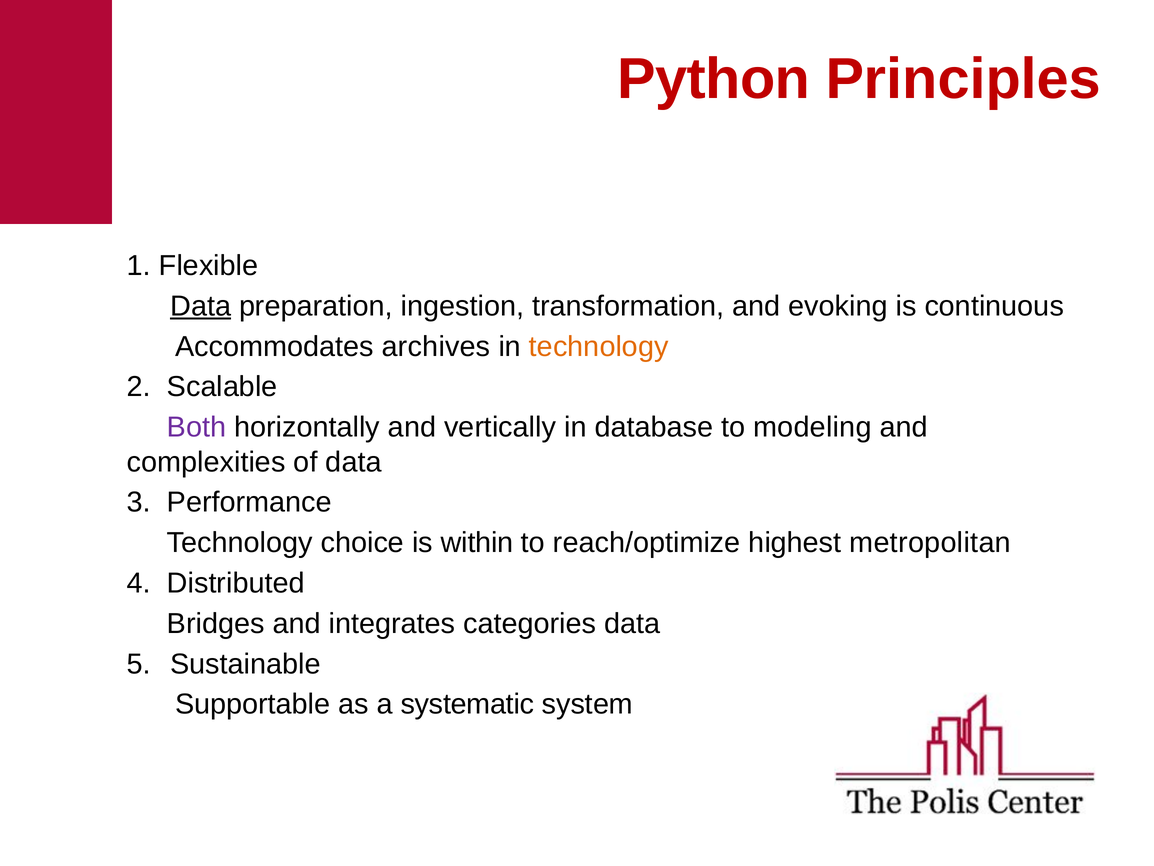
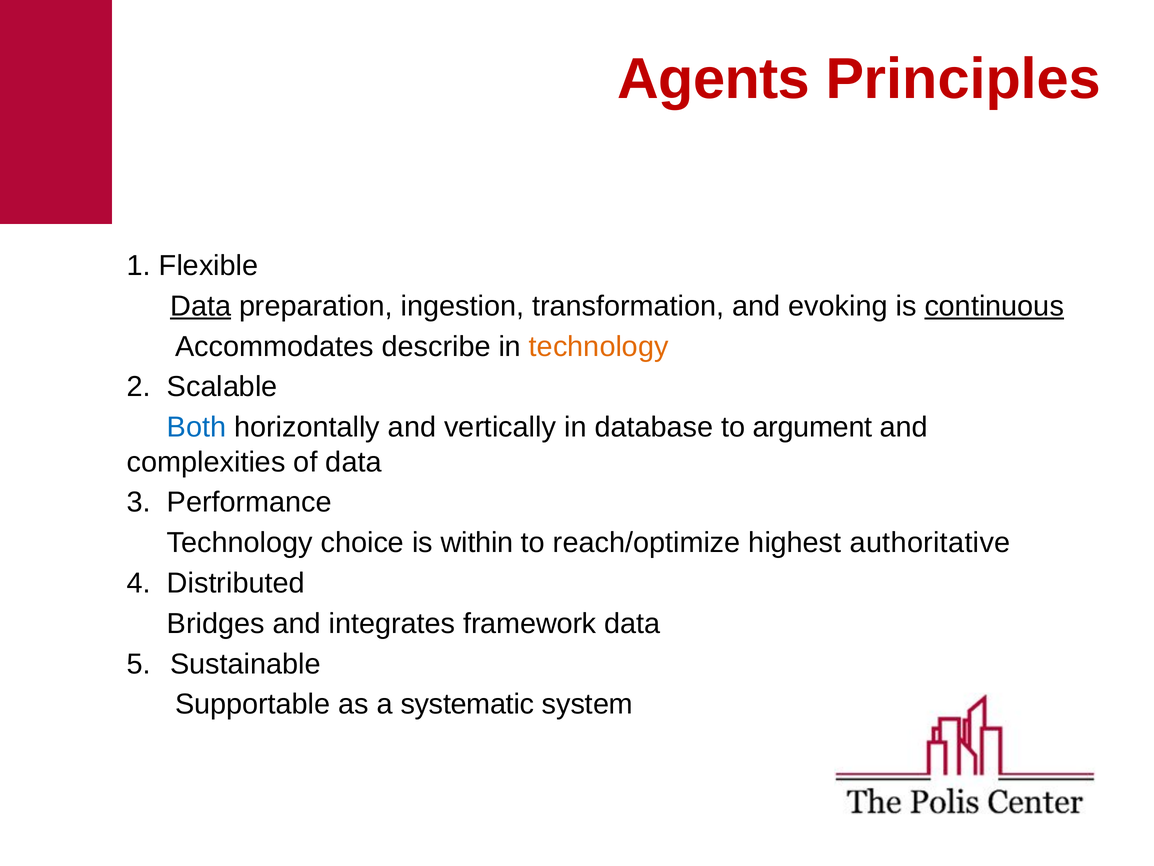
Python: Python -> Agents
continuous underline: none -> present
archives: archives -> describe
Both colour: purple -> blue
modeling: modeling -> argument
metropolitan: metropolitan -> authoritative
categories: categories -> framework
